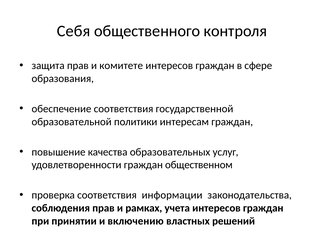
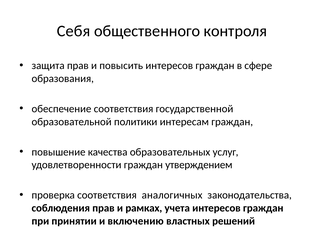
комитете: комитете -> повысить
общественном: общественном -> утверждением
информации: информации -> аналогичных
